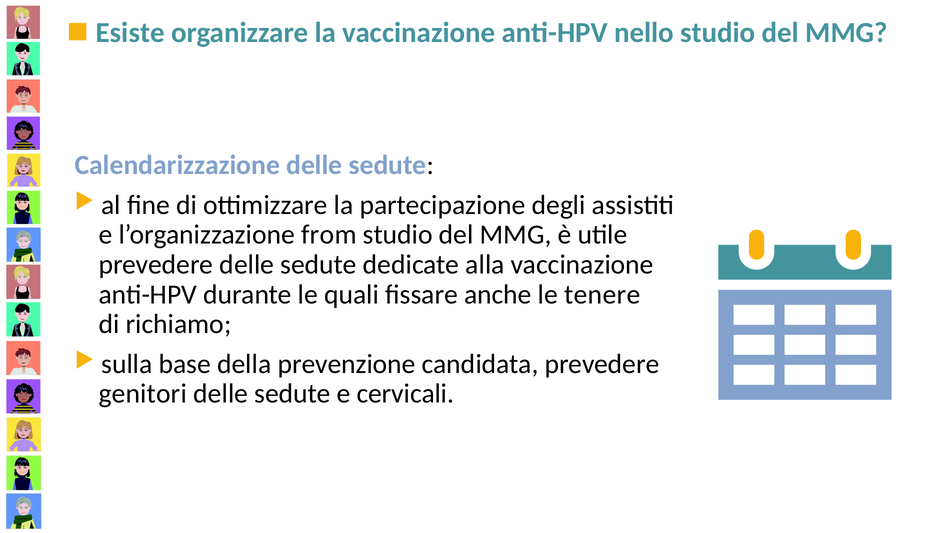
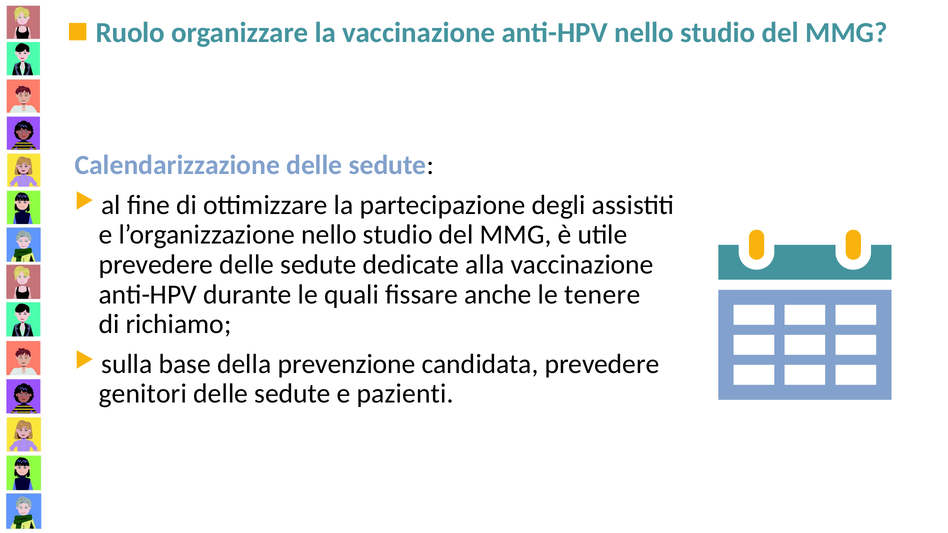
Esiste: Esiste -> Ruolo
l’organizzazione from: from -> nello
cervicali: cervicali -> pazienti
